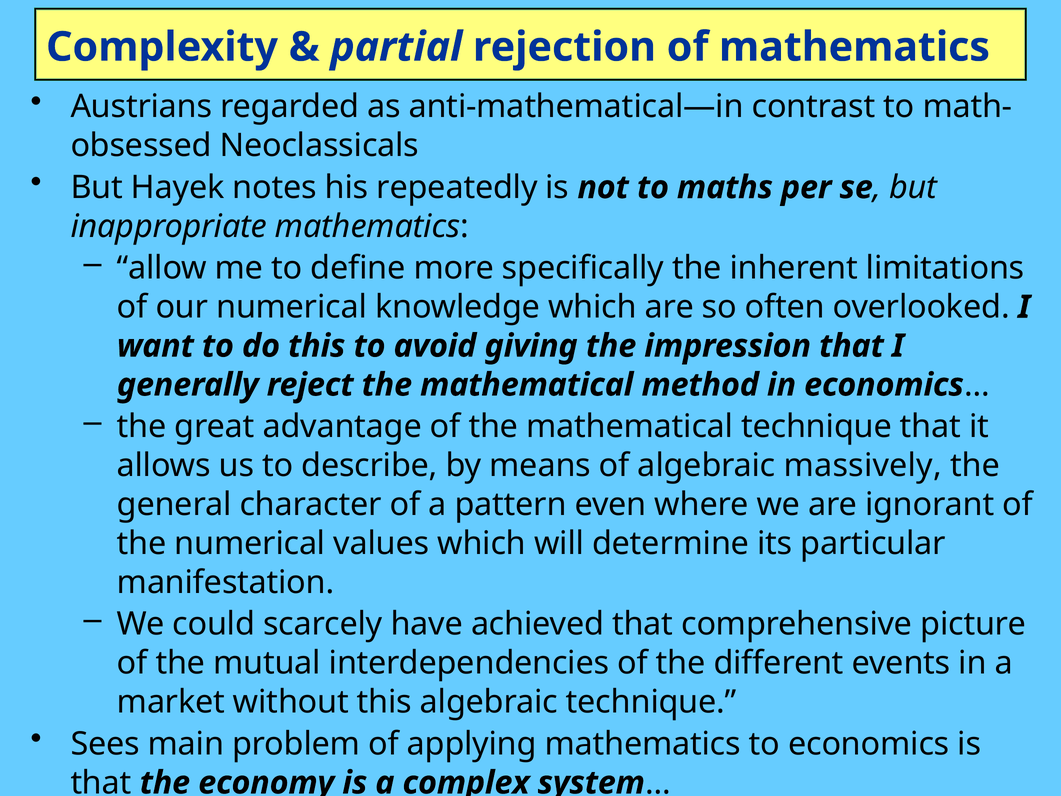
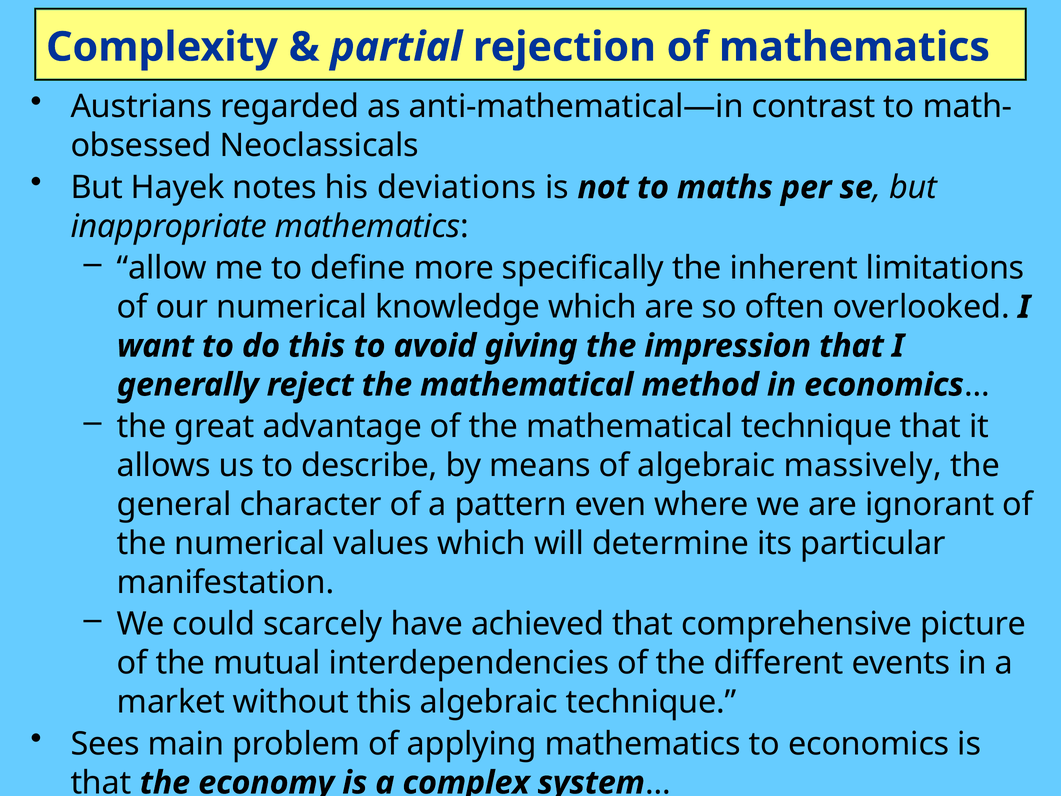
repeatedly: repeatedly -> deviations
